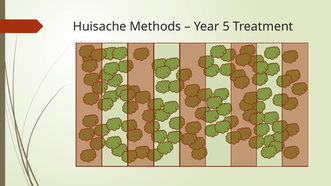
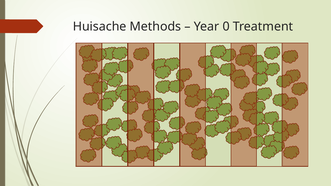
5: 5 -> 0
